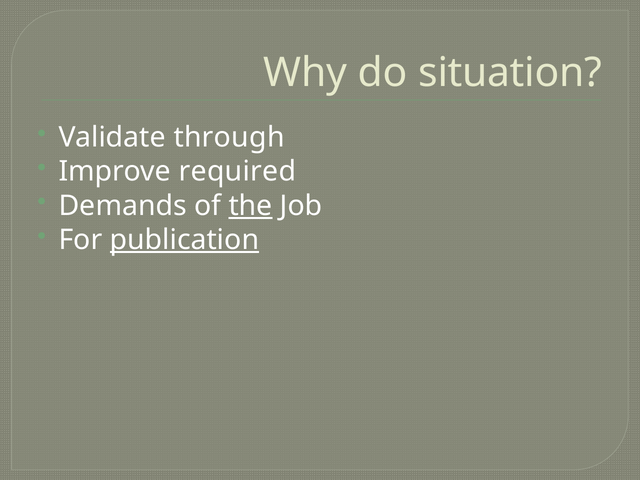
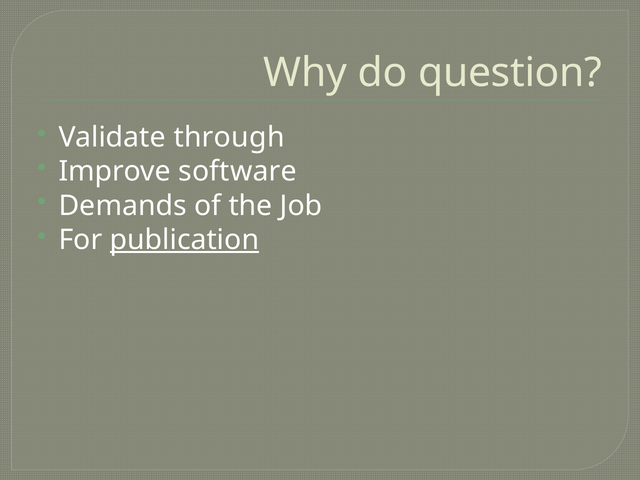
situation: situation -> question
required: required -> software
the underline: present -> none
